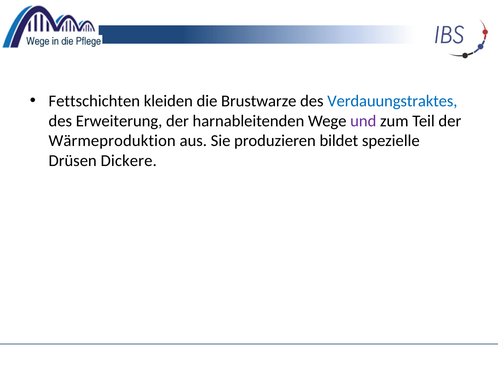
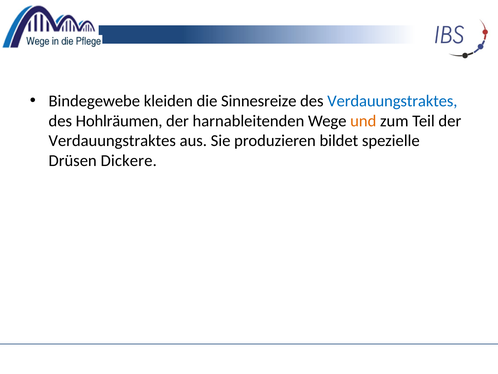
Fettschichten: Fettschichten -> Bindegewebe
Brustwarze: Brustwarze -> Sinnesreize
Erweiterung: Erweiterung -> Hohlräumen
und colour: purple -> orange
Wärmeproduktion at (112, 141): Wärmeproduktion -> Verdauungstraktes
